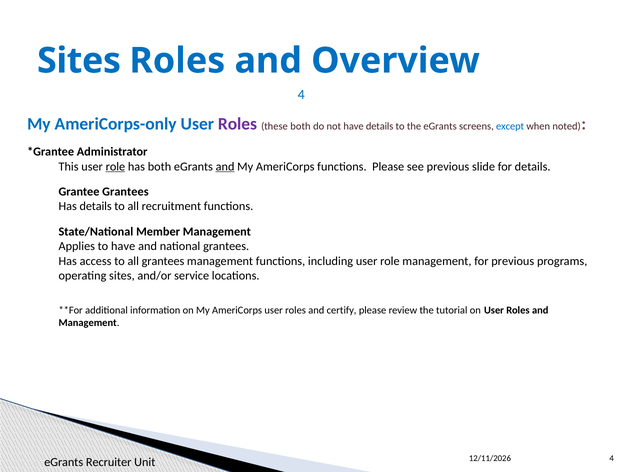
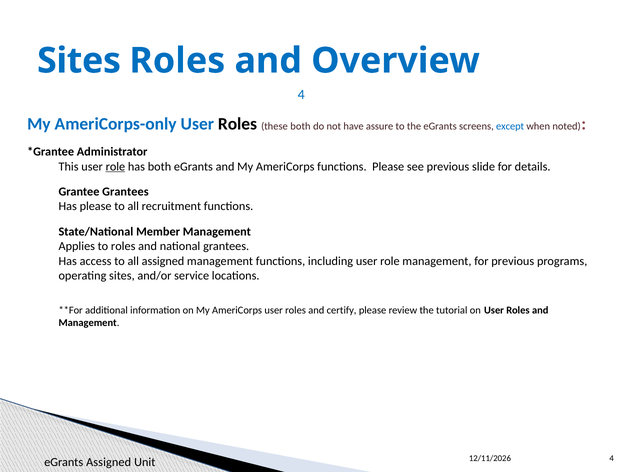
Roles at (238, 124) colour: purple -> black
have details: details -> assure
and at (225, 166) underline: present -> none
Has details: details -> please
to have: have -> roles
all grantees: grantees -> assigned
eGrants Recruiter: Recruiter -> Assigned
